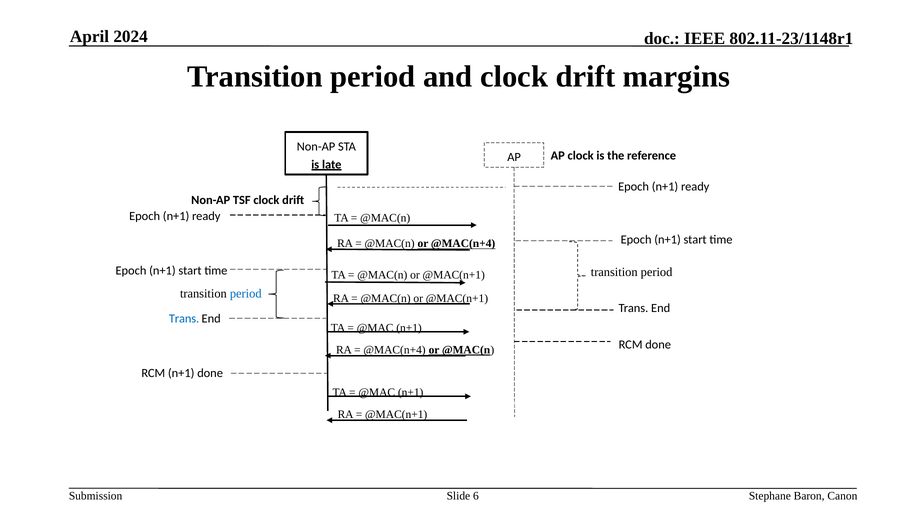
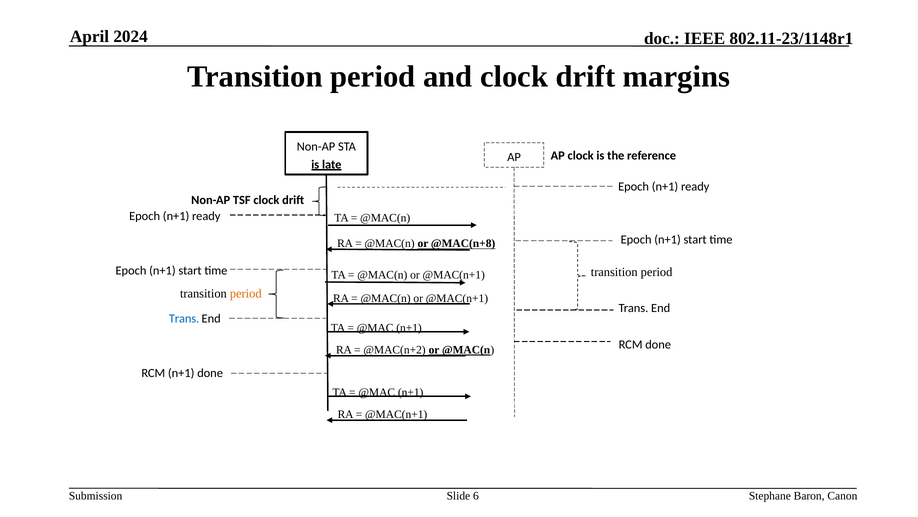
or @MAC(n+4: @MAC(n+4 -> @MAC(n+8
period at (246, 293) colour: blue -> orange
@MAC(n+4 at (395, 349): @MAC(n+4 -> @MAC(n+2
